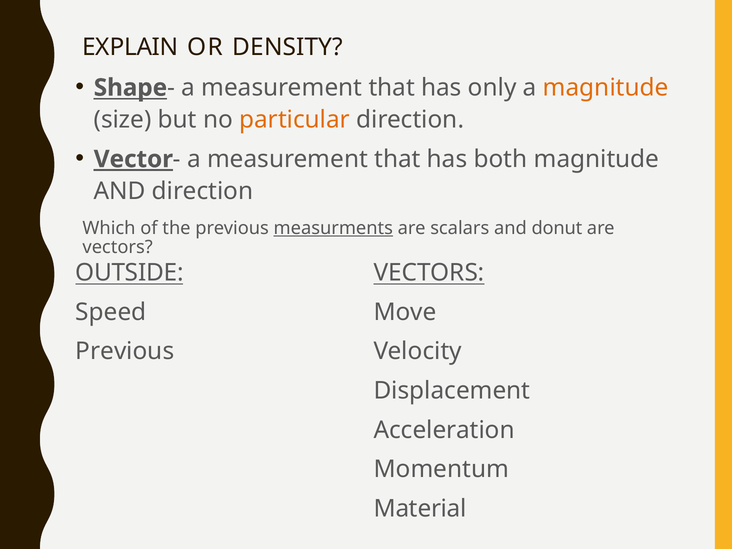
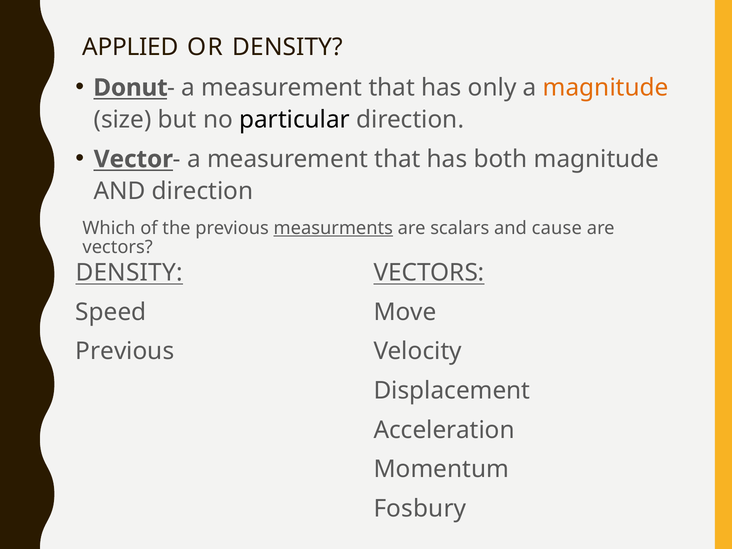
EXPLAIN: EXPLAIN -> APPLIED
Shape: Shape -> Donut
particular colour: orange -> black
Vector underline: present -> none
donut: donut -> cause
OUTSIDE at (129, 273): OUTSIDE -> DENSITY
Material: Material -> Fosbury
